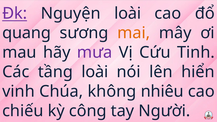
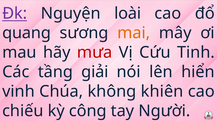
mưa colour: purple -> red
tầng loài: loài -> giải
nhiêu: nhiêu -> khiên
